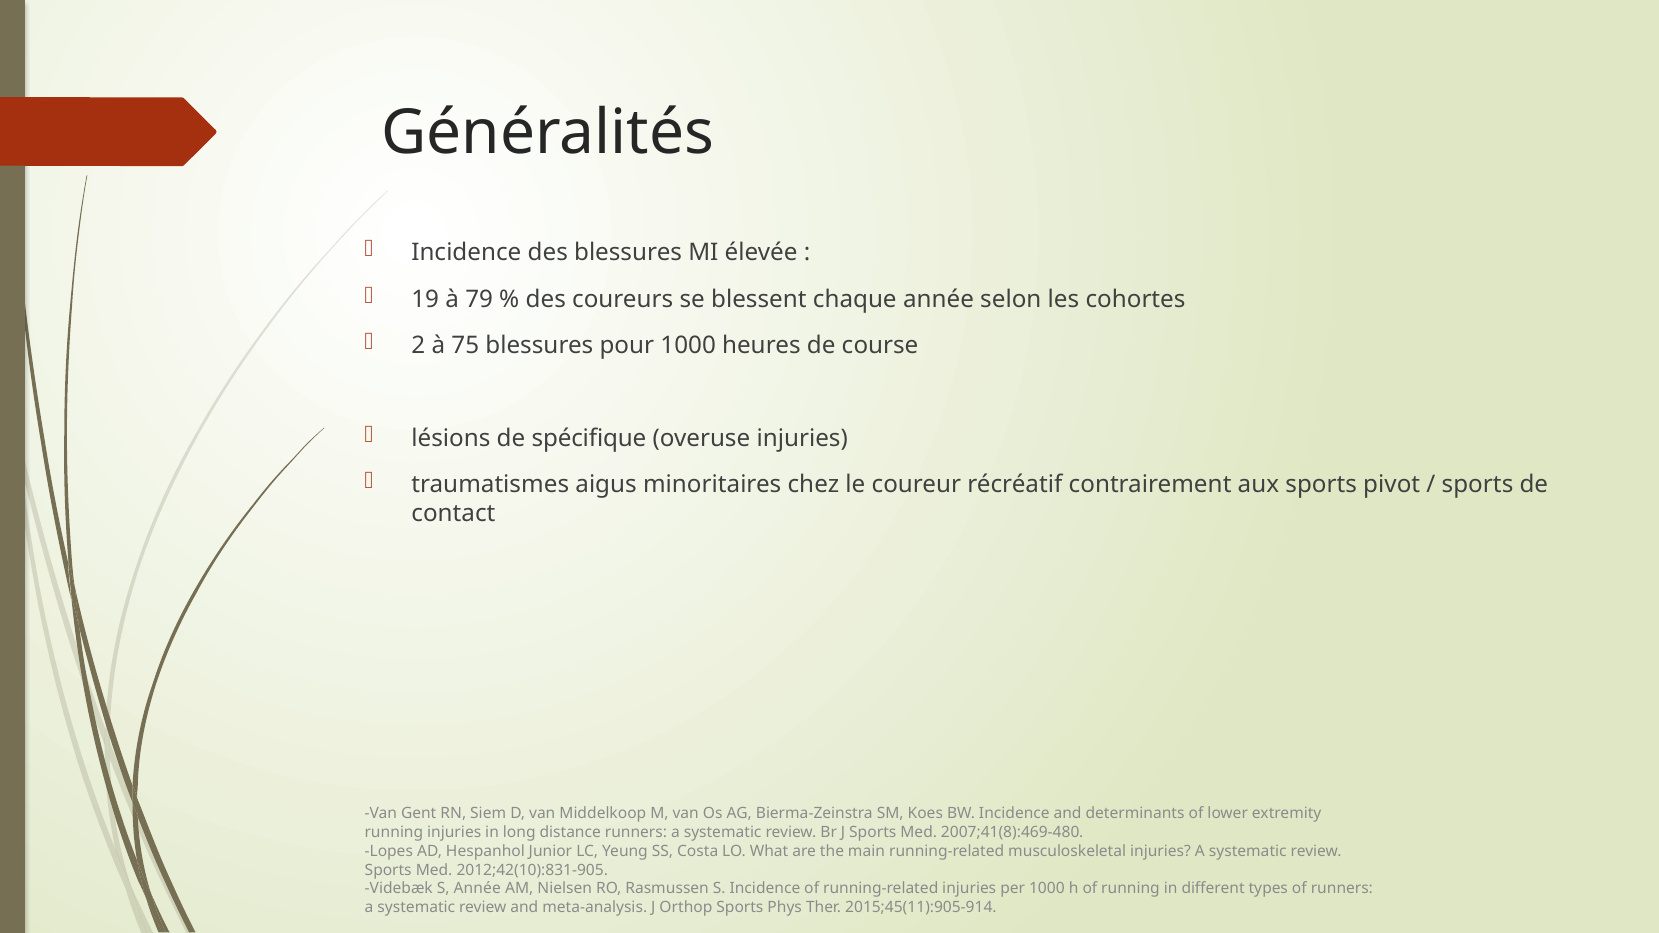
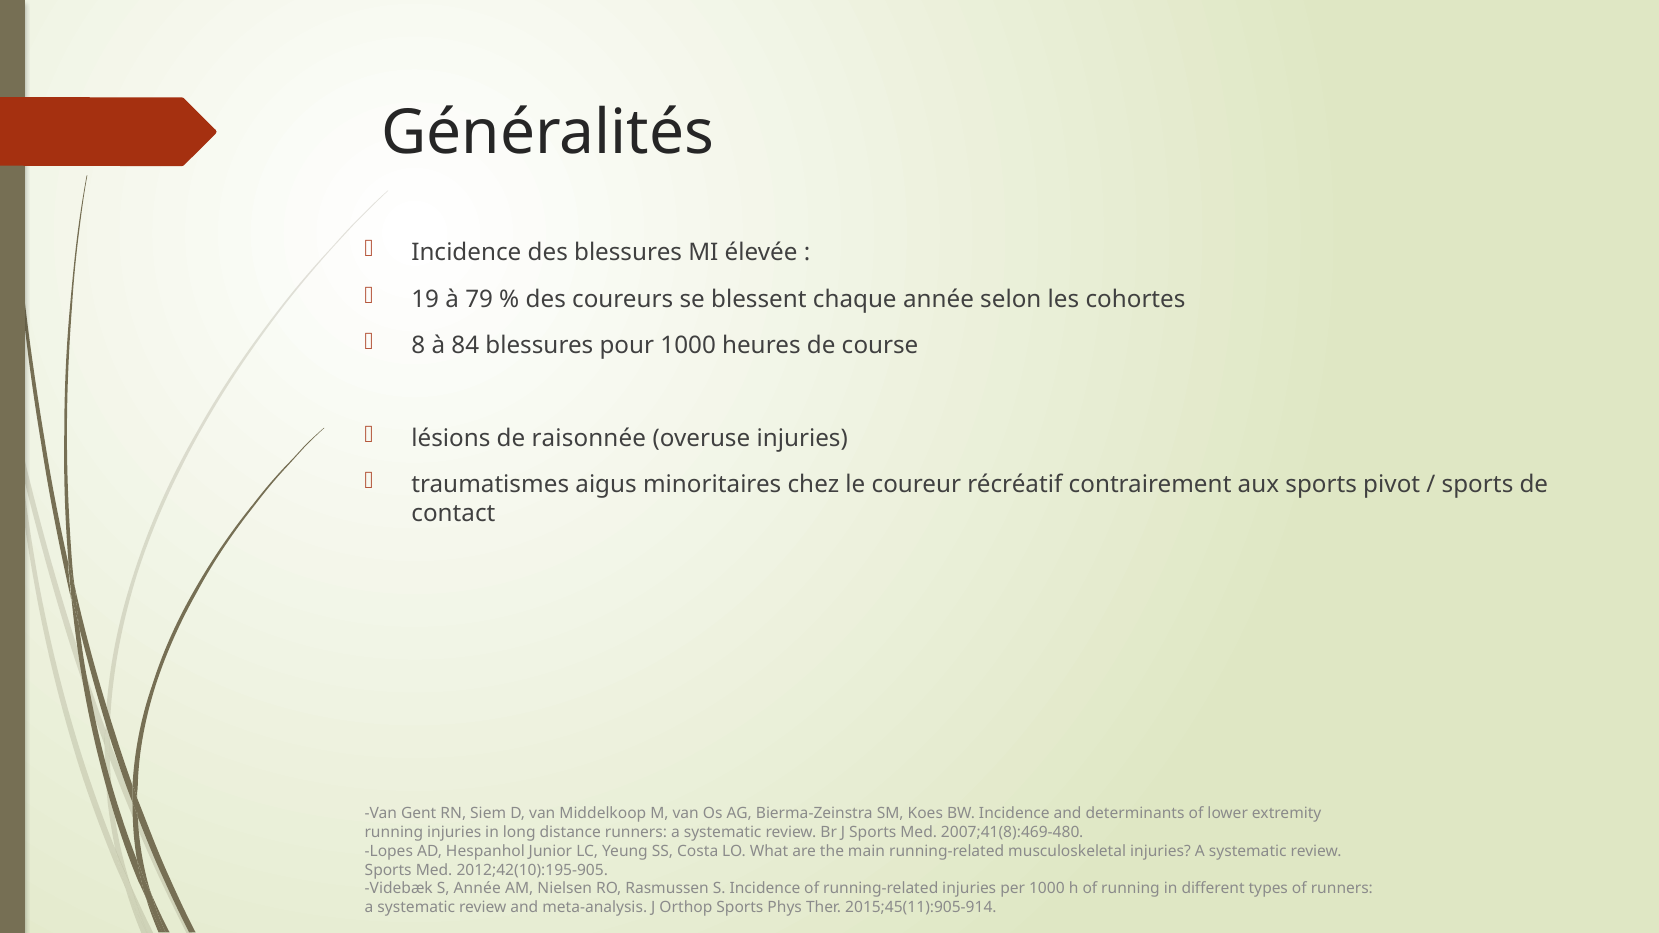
2: 2 -> 8
75: 75 -> 84
spécifique: spécifique -> raisonnée
2012;42(10):831-905: 2012;42(10):831-905 -> 2012;42(10):195-905
